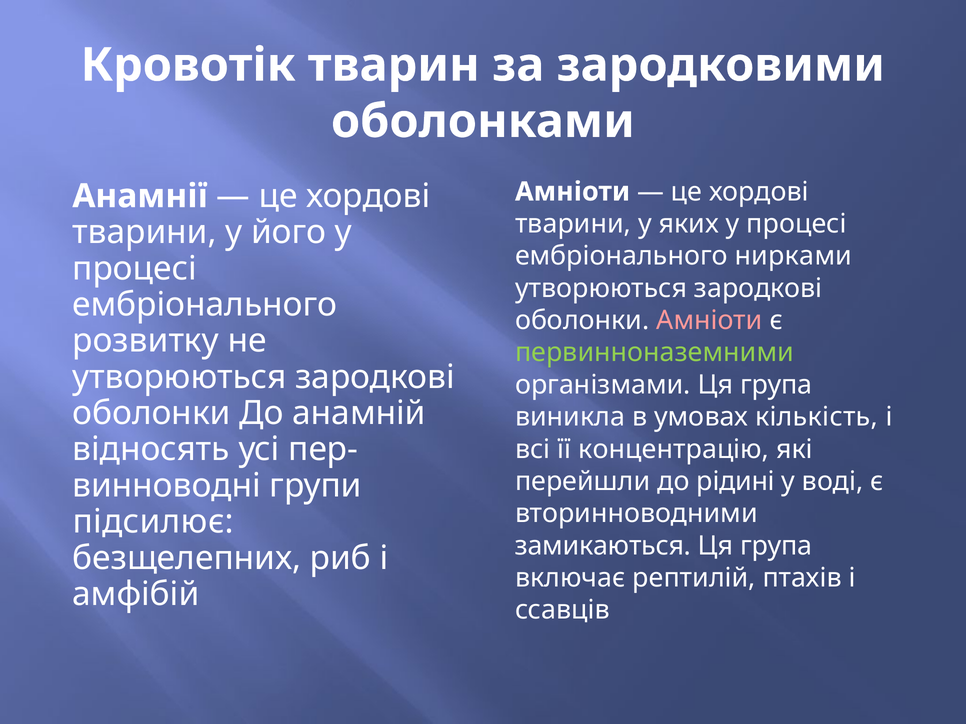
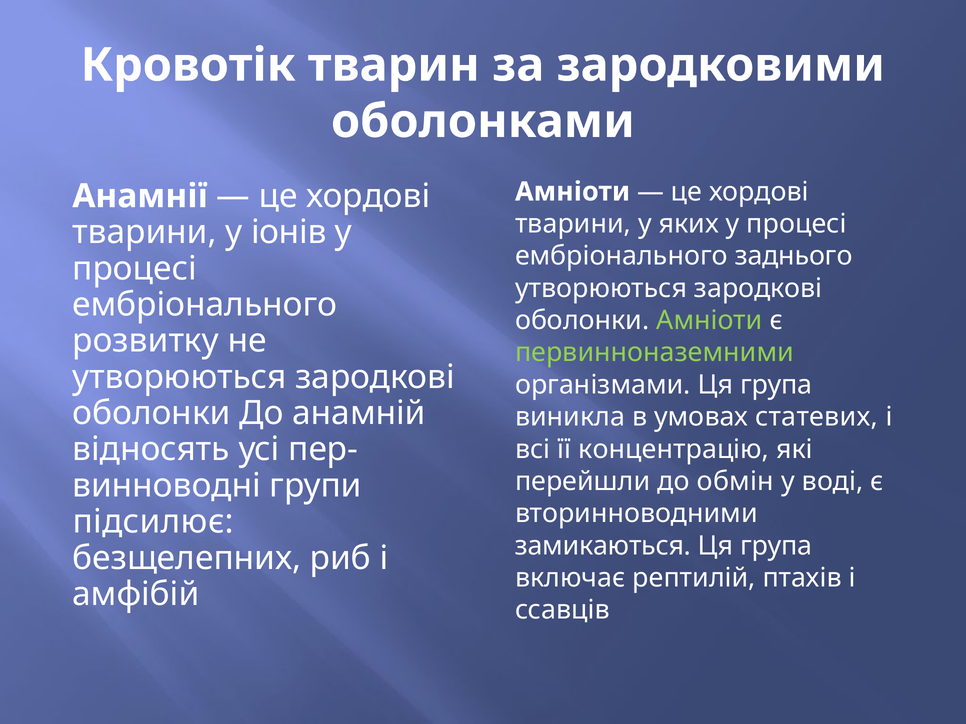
його: його -> іонів
нирками: нирками -> заднього
Амніоти at (710, 321) colour: pink -> light green
кількість: кількість -> статевих
рідині: рідині -> обмін
